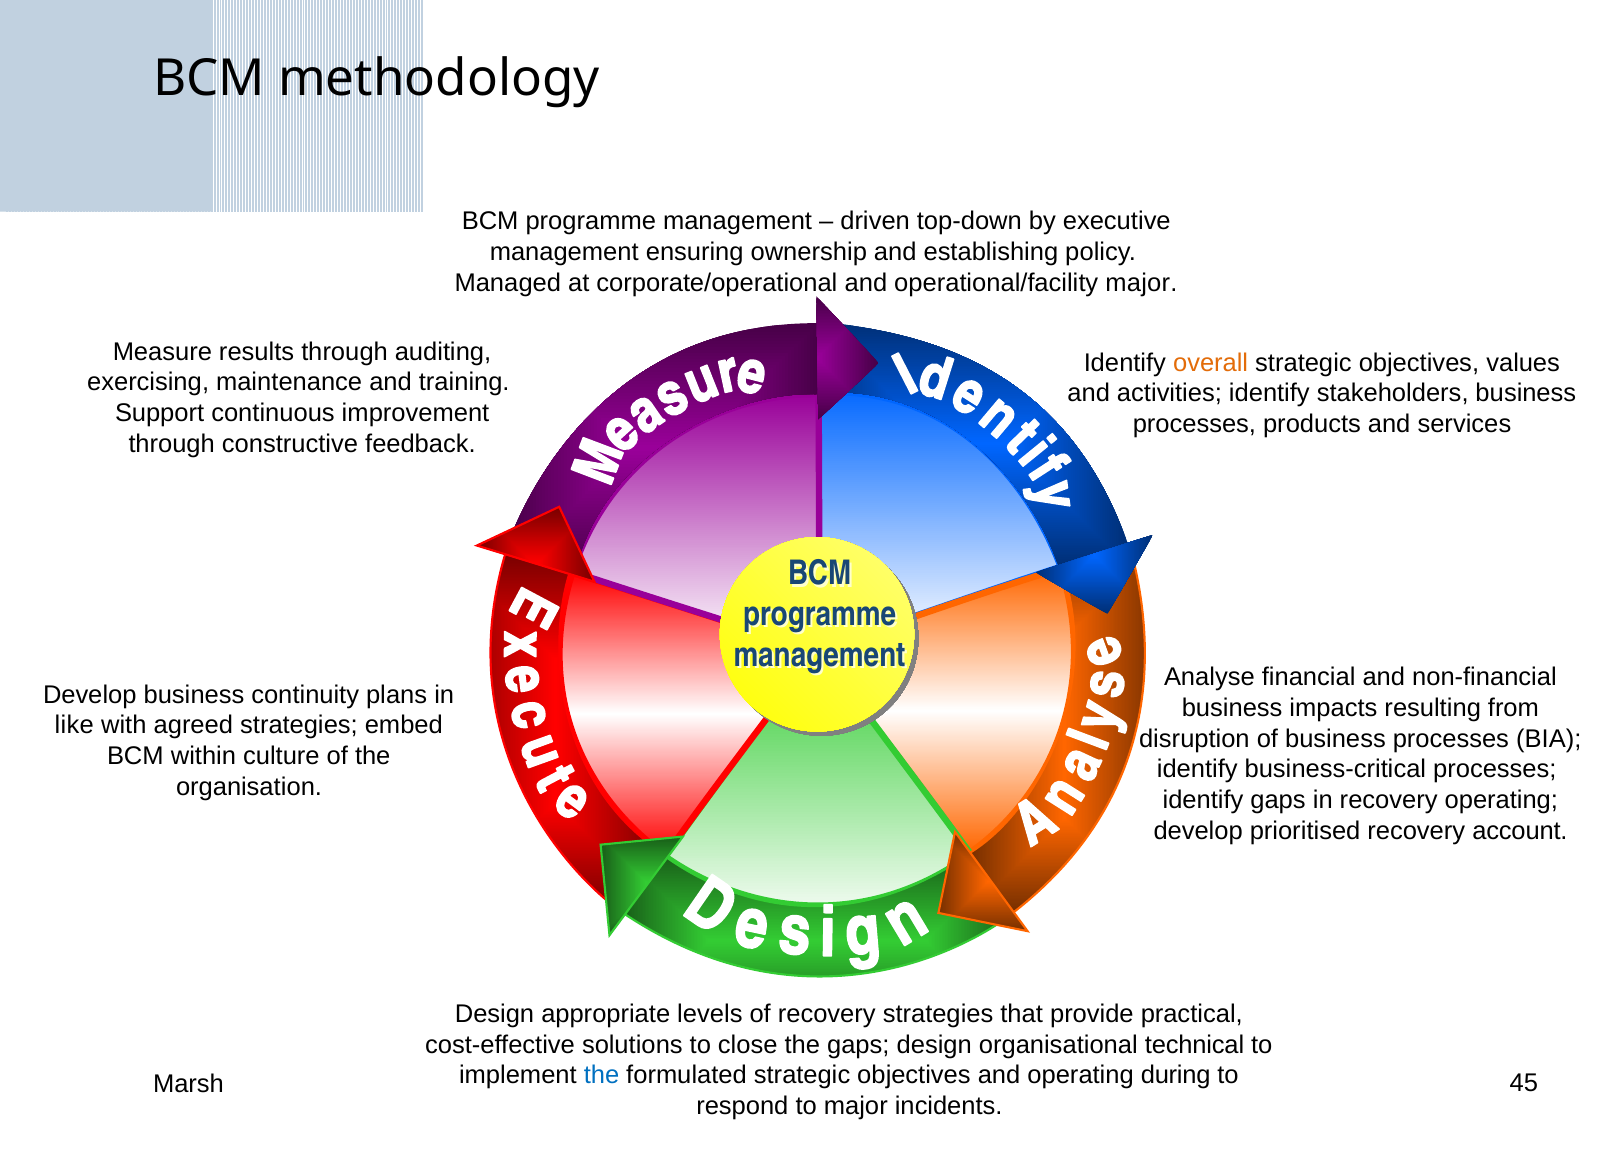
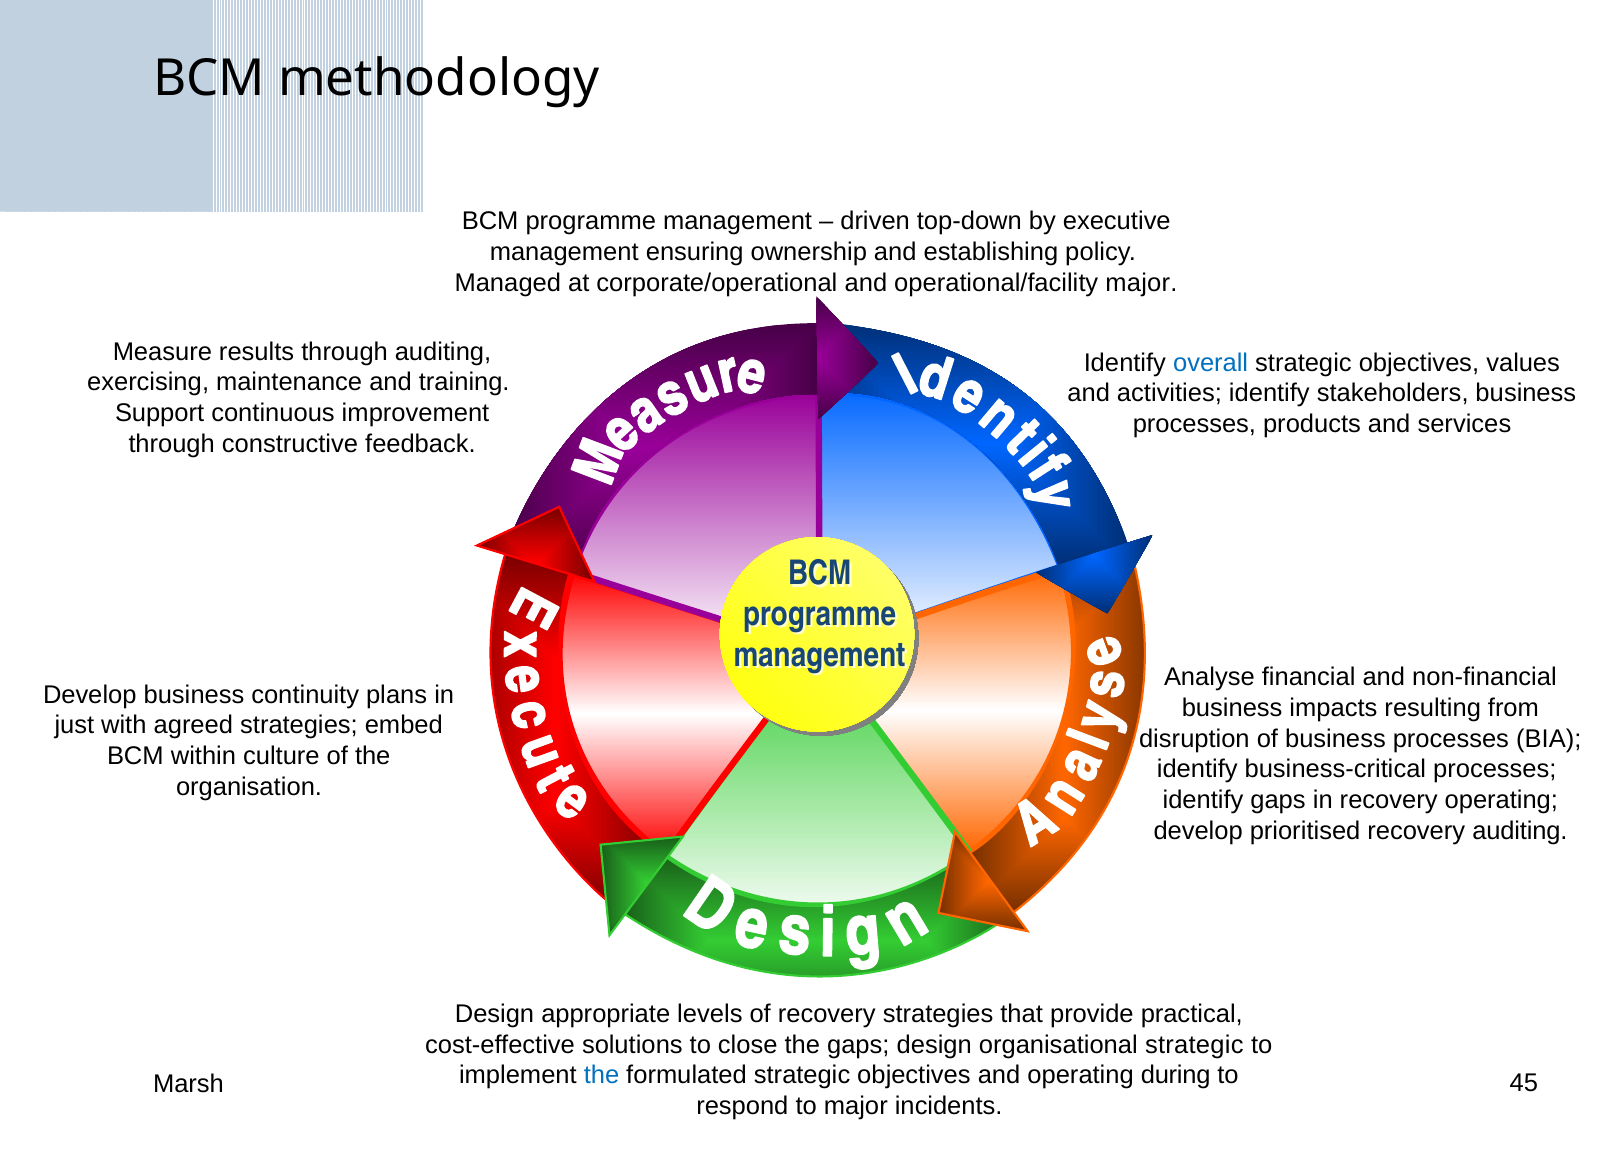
overall colour: orange -> blue
like: like -> just
recovery account: account -> auditing
organisational technical: technical -> strategic
